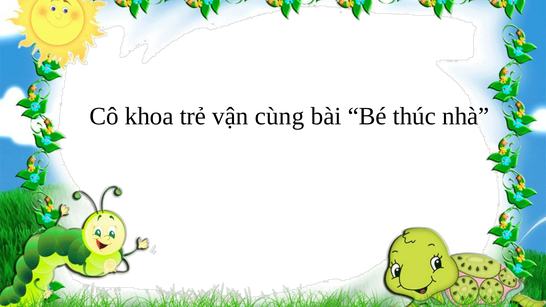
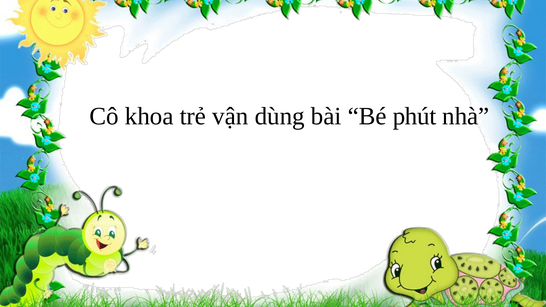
cùng: cùng -> dùng
thúc: thúc -> phút
